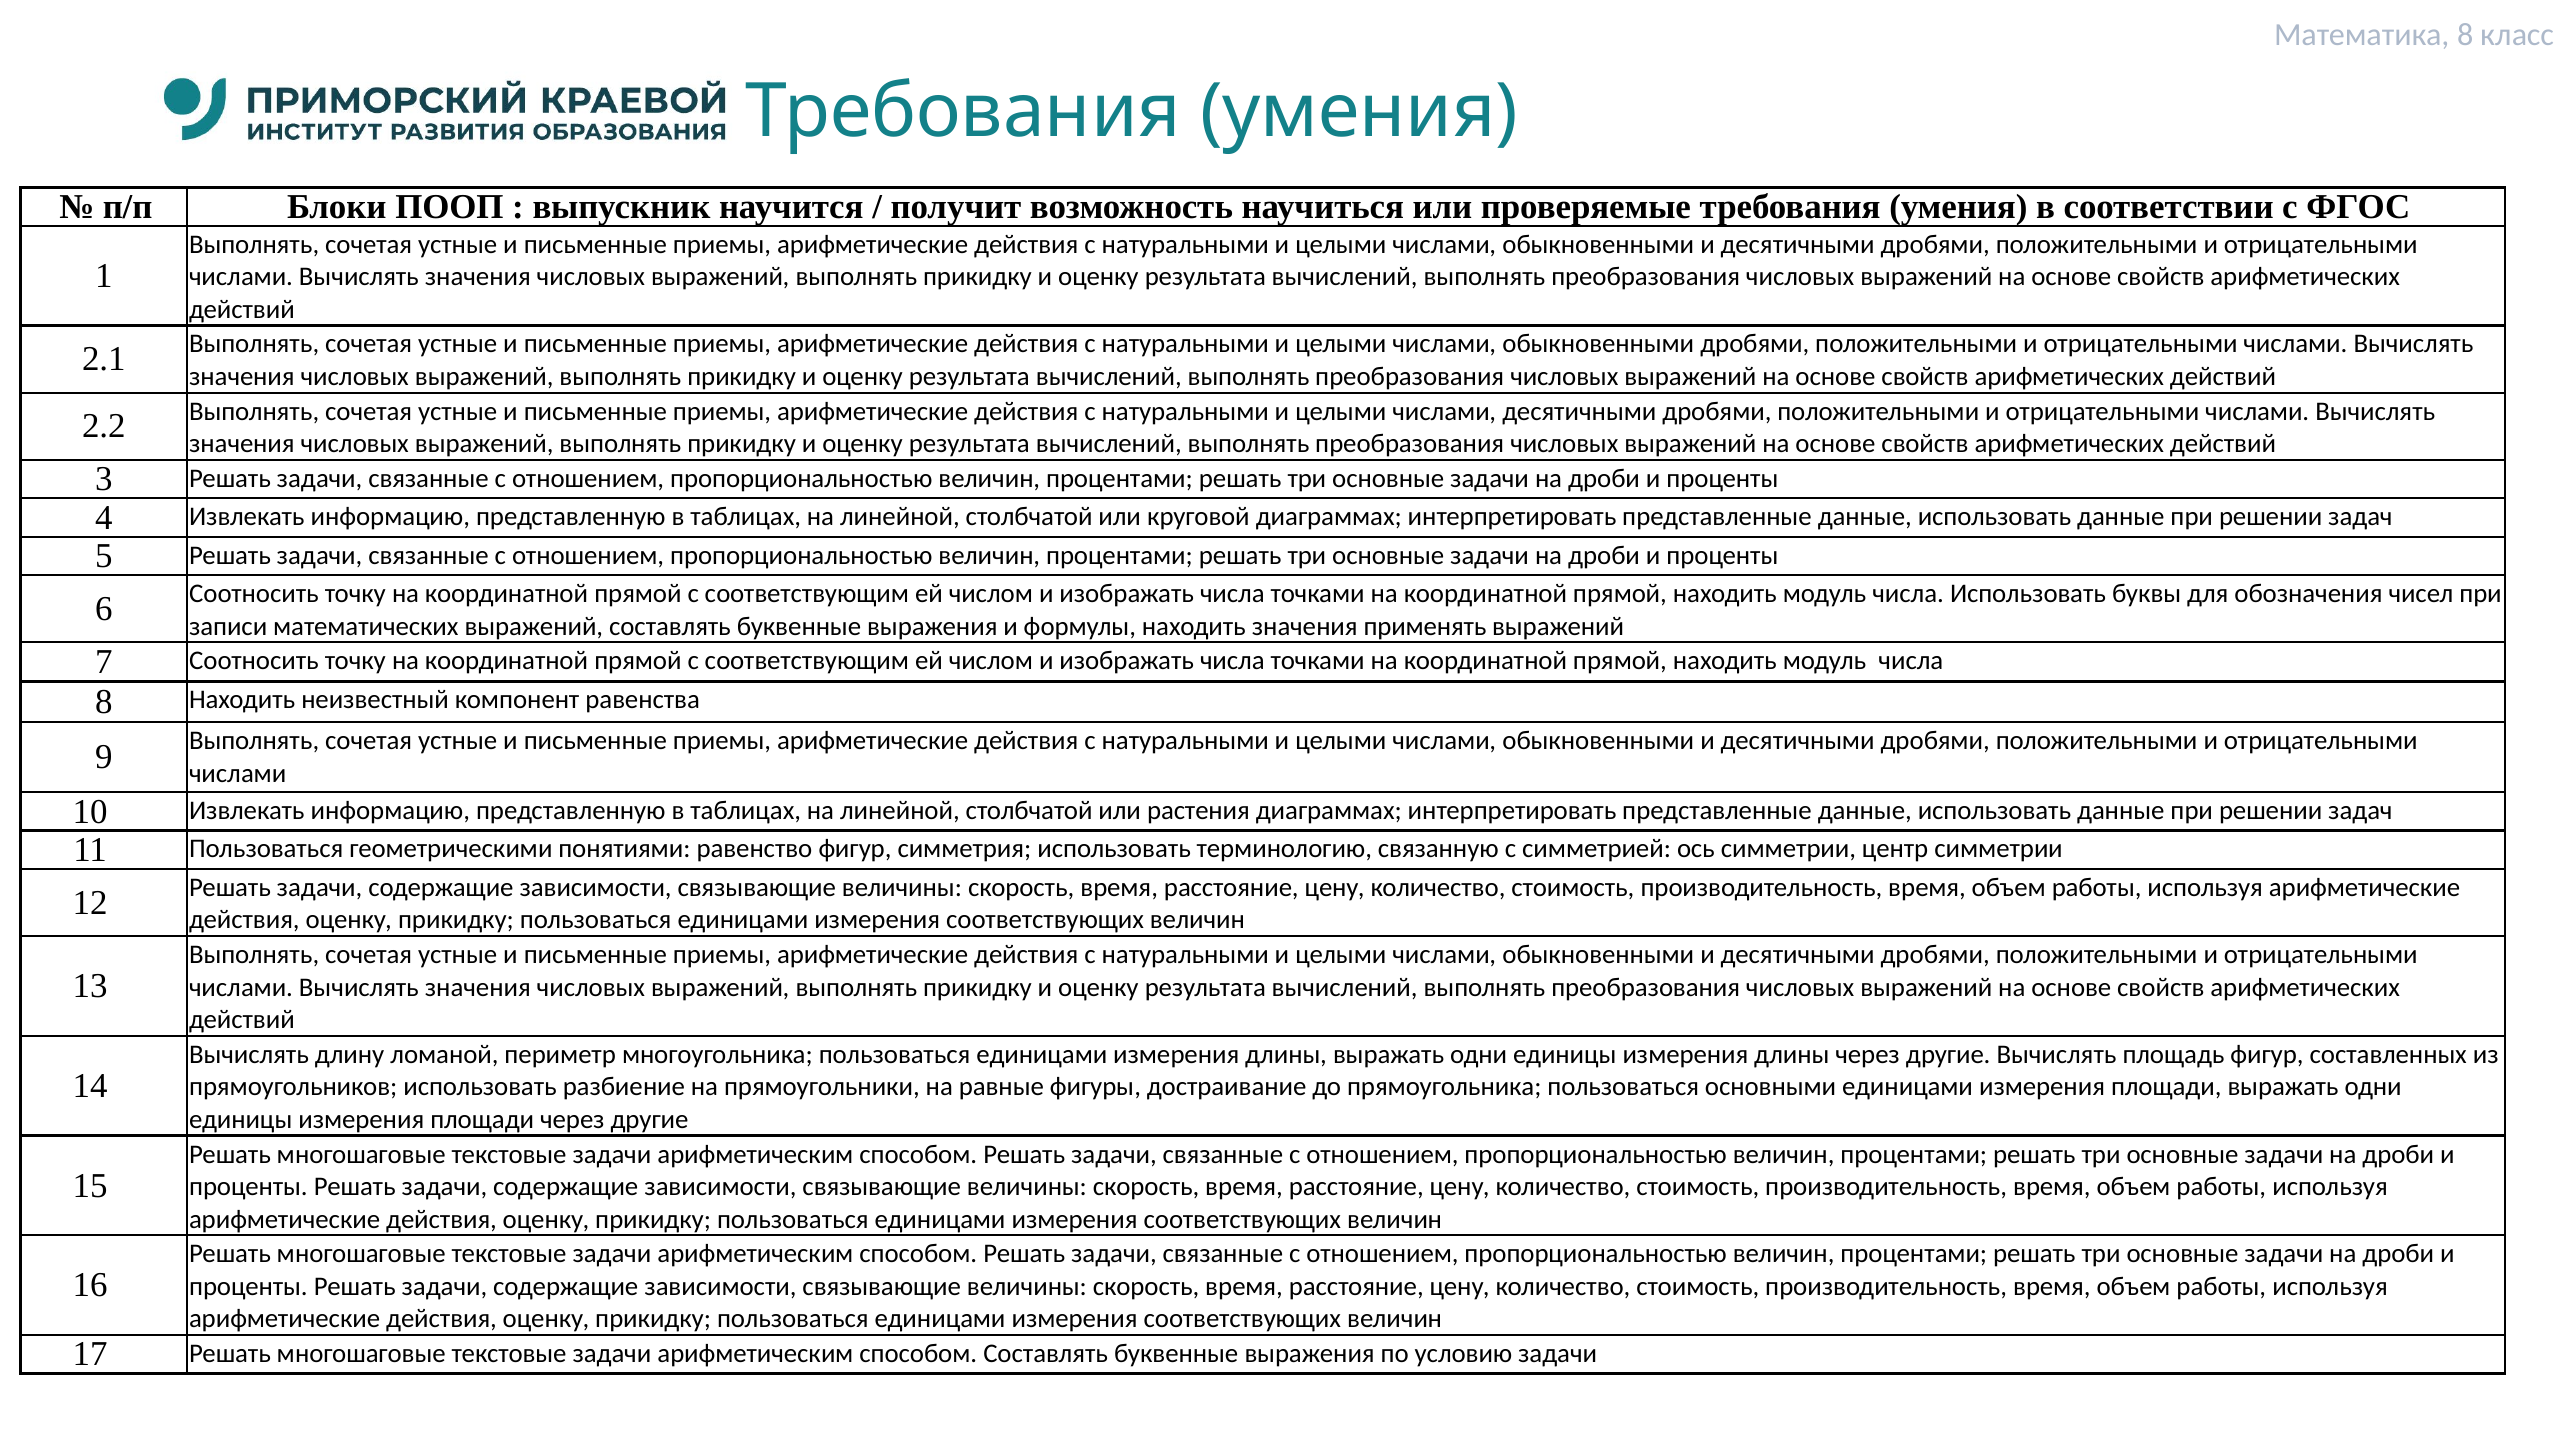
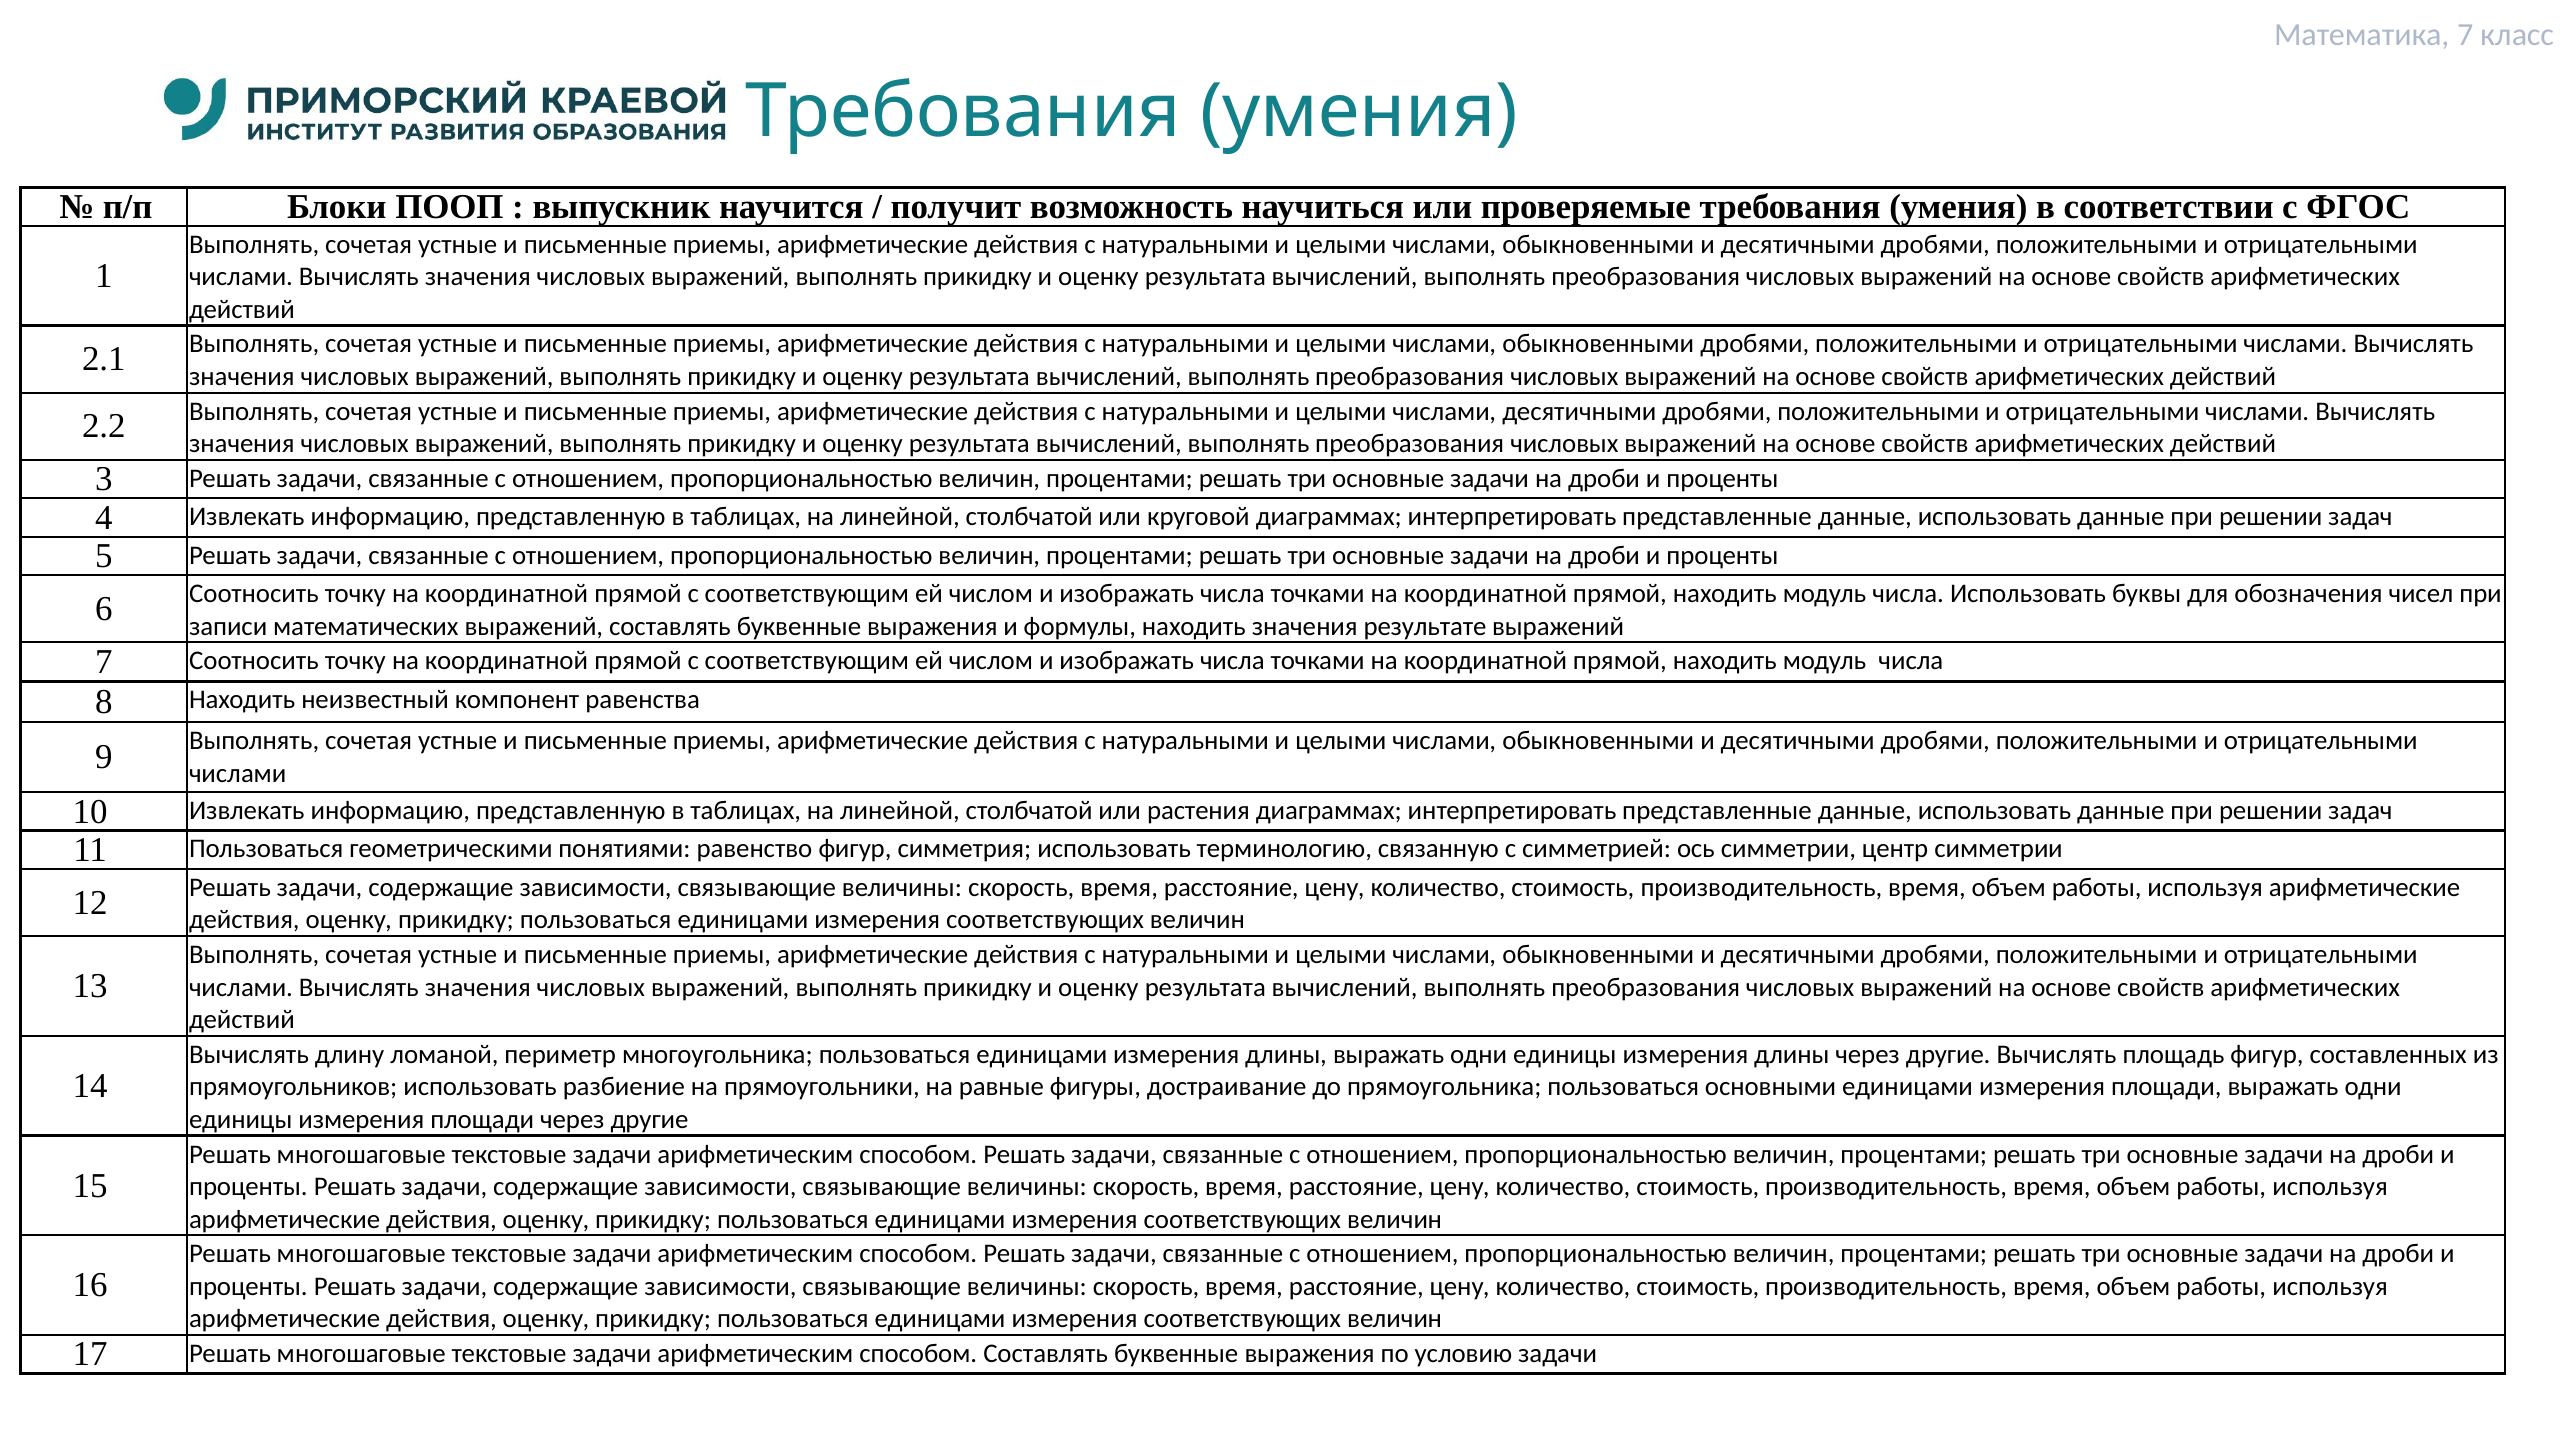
Математика 8: 8 -> 7
применять: применять -> результате
